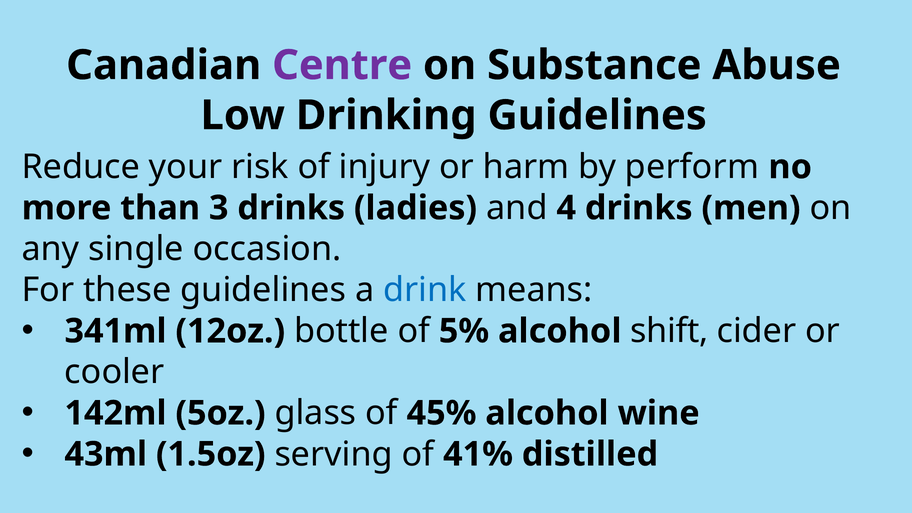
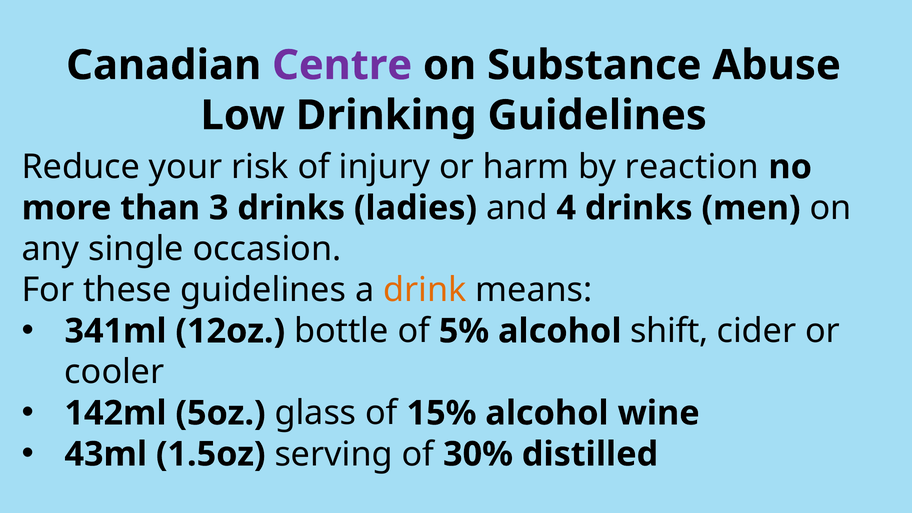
perform: perform -> reaction
drink colour: blue -> orange
45%: 45% -> 15%
41%: 41% -> 30%
